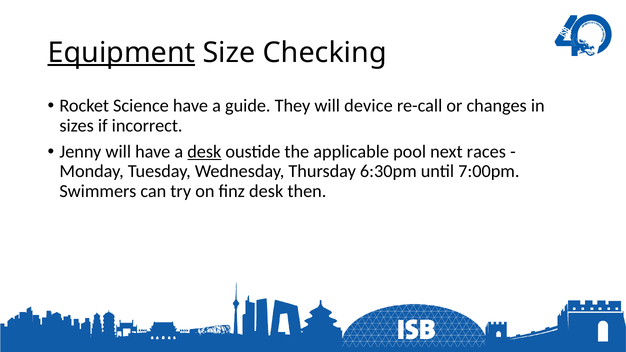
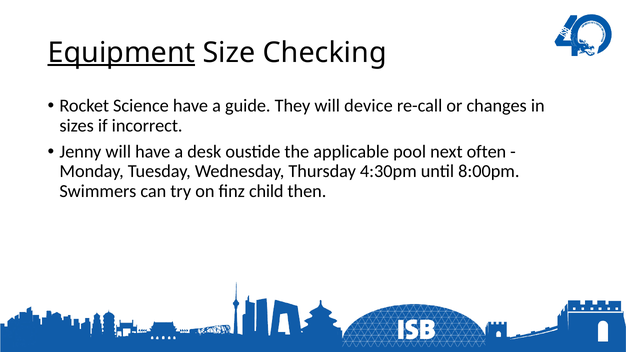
desk at (204, 152) underline: present -> none
races: races -> often
6:30pm: 6:30pm -> 4:30pm
7:00pm: 7:00pm -> 8:00pm
finz desk: desk -> child
